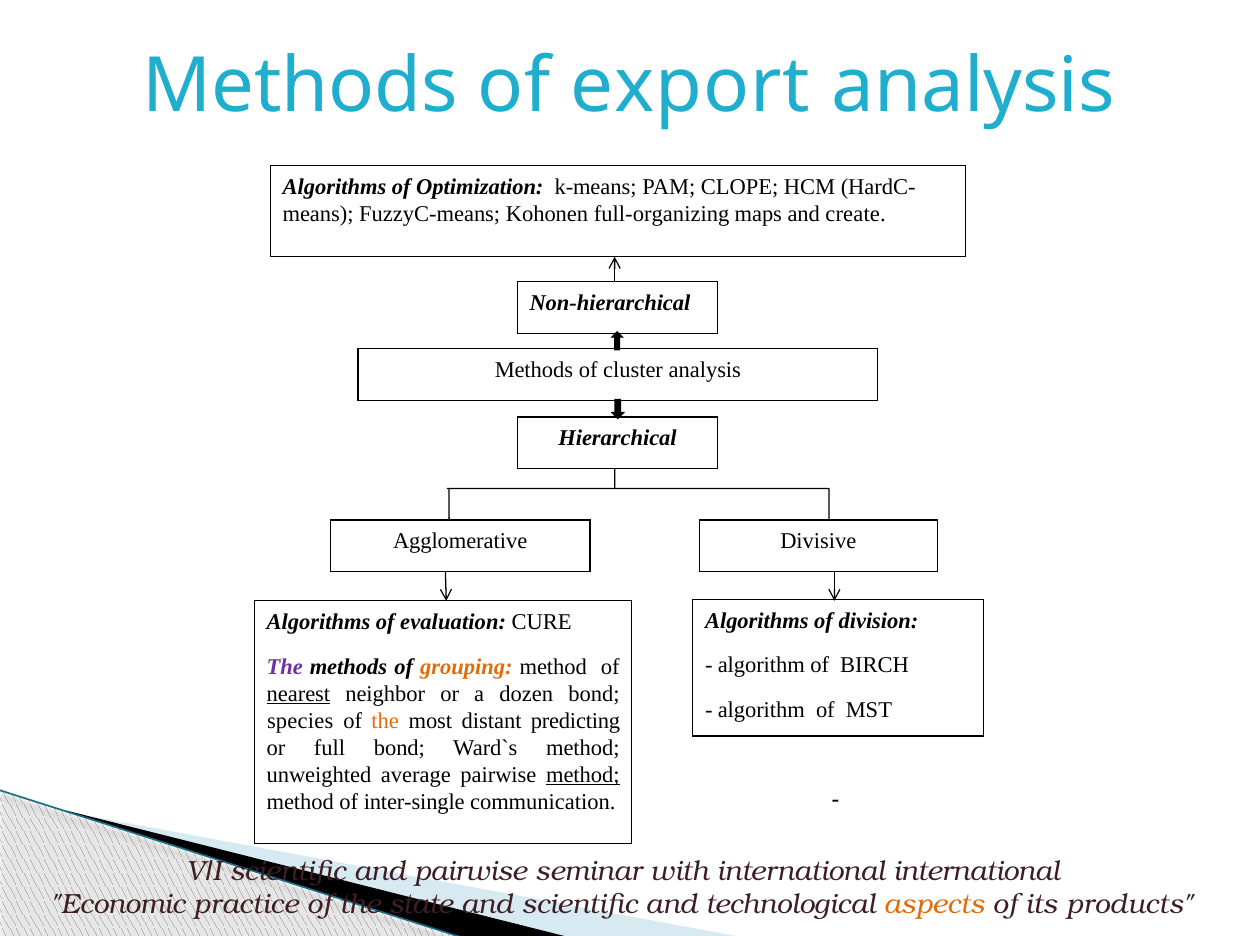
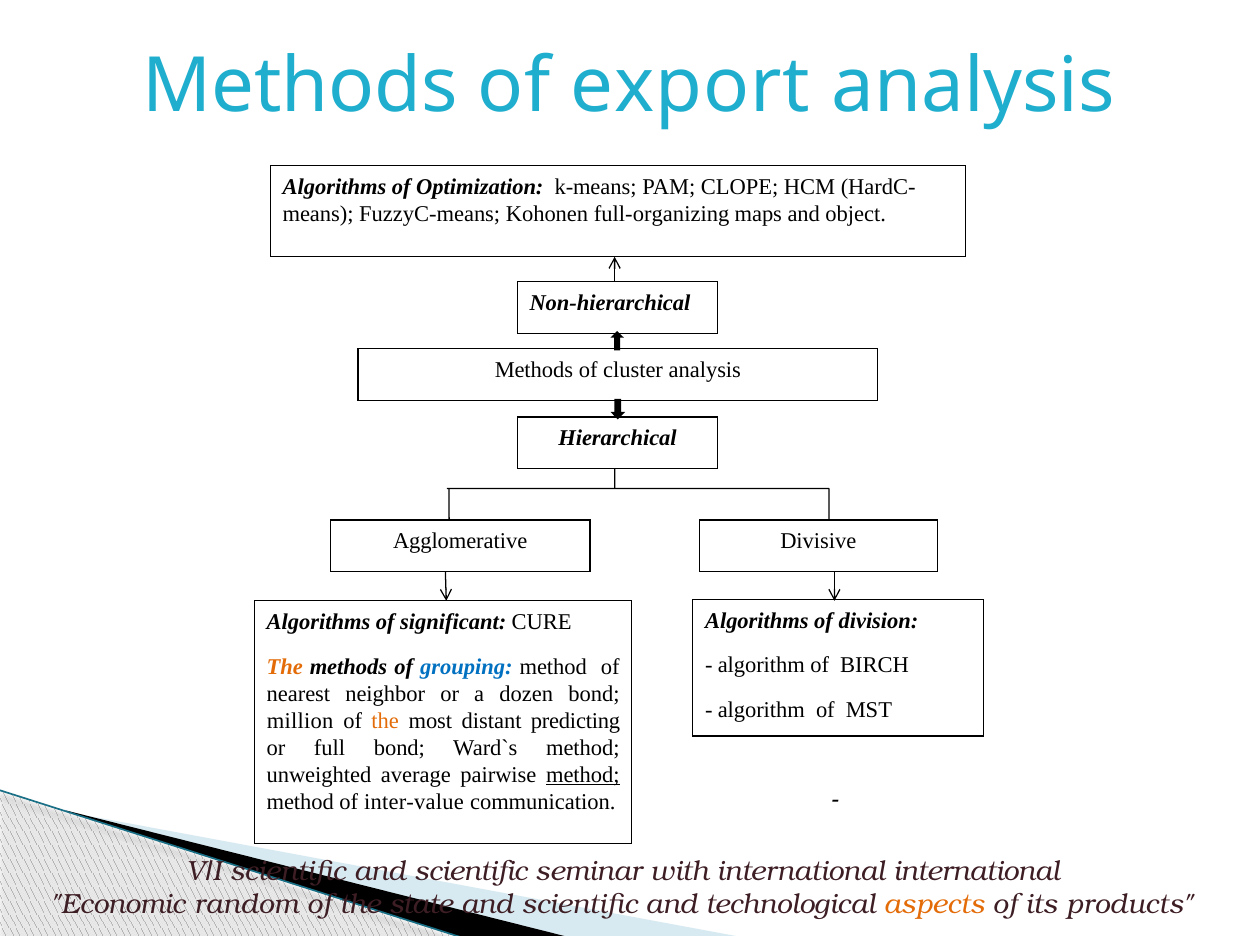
create: create -> object
evaluation: evaluation -> significant
The at (285, 666) colour: purple -> orange
grouping colour: orange -> blue
nearest underline: present -> none
species: species -> million
inter-single: inter-single -> inter-value
scientific and pairwise: pairwise -> scientific
practice: practice -> random
